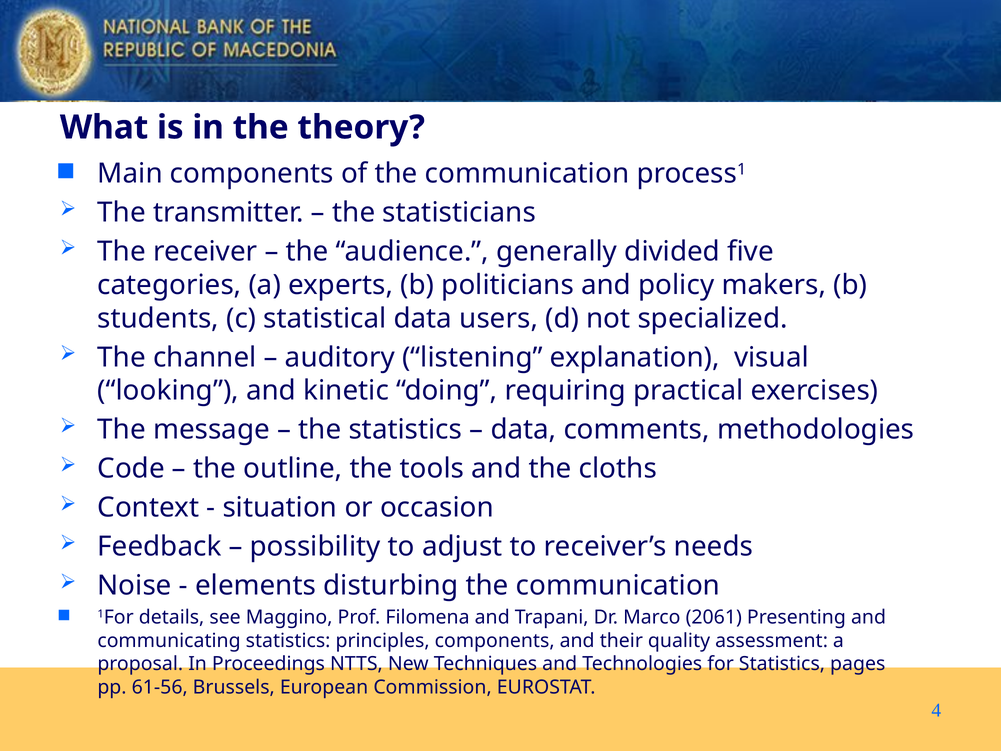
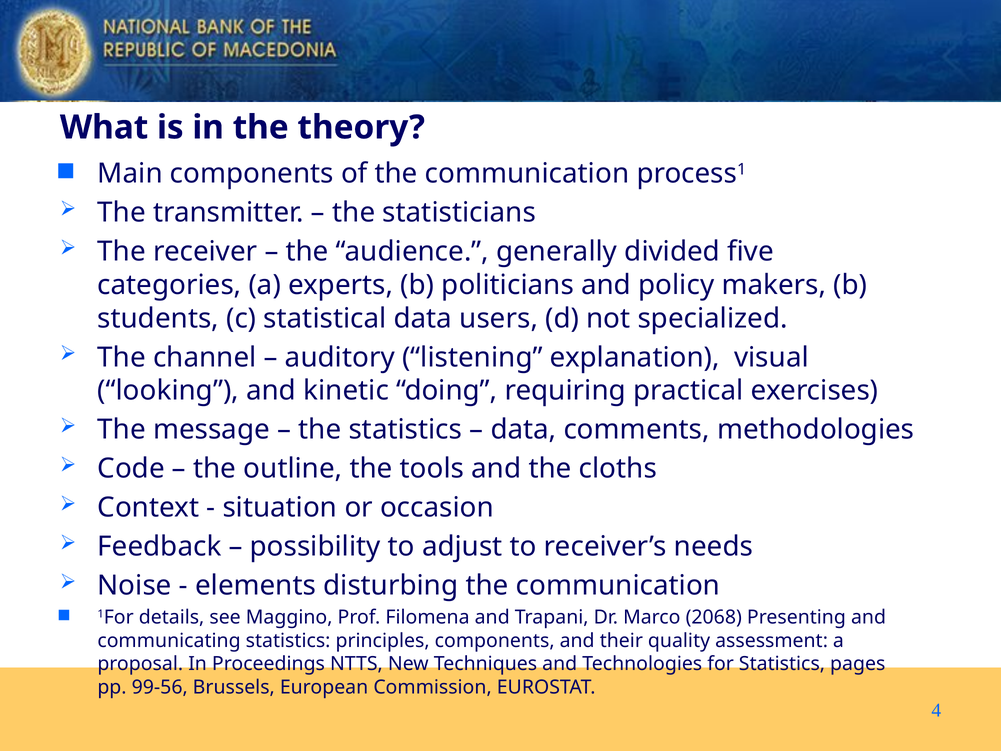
2061: 2061 -> 2068
61-56: 61-56 -> 99-56
